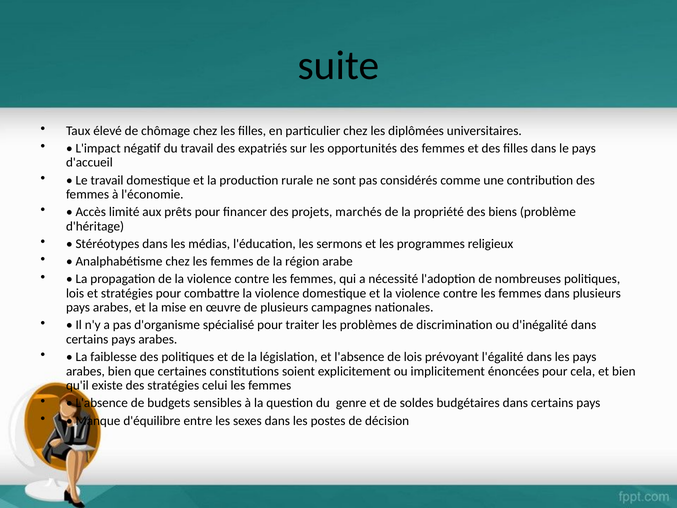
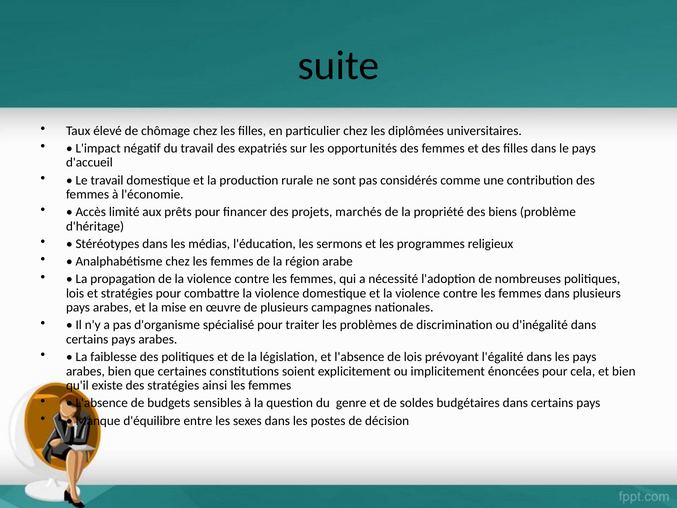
celui: celui -> ainsi
